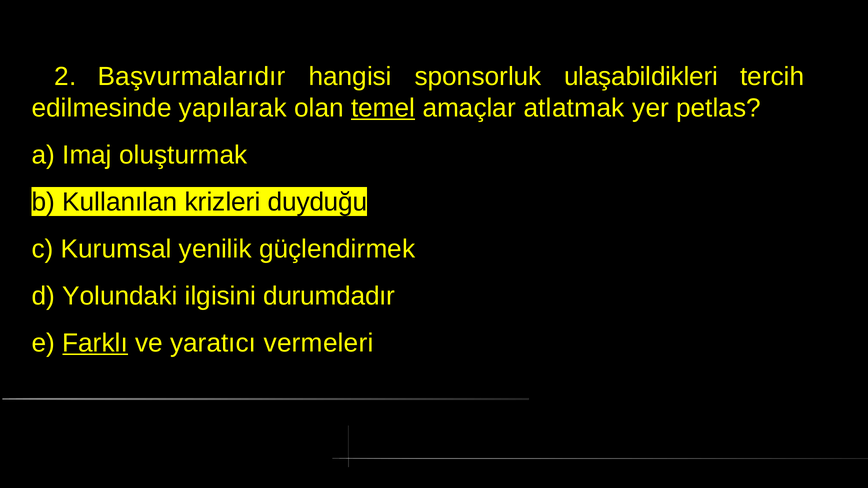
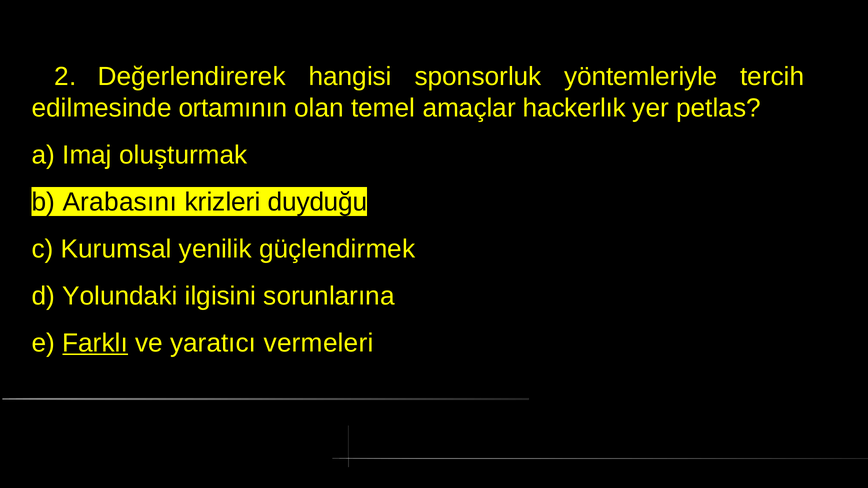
Başvurmalarıdır: Başvurmalarıdır -> Değerlendirerek
ulaşabildikleri: ulaşabildikleri -> yöntemleriyle
yapılarak: yapılarak -> ortamının
temel underline: present -> none
atlatmak: atlatmak -> hackerlık
Kullanılan: Kullanılan -> Arabasını
durumdadır: durumdadır -> sorunlarına
